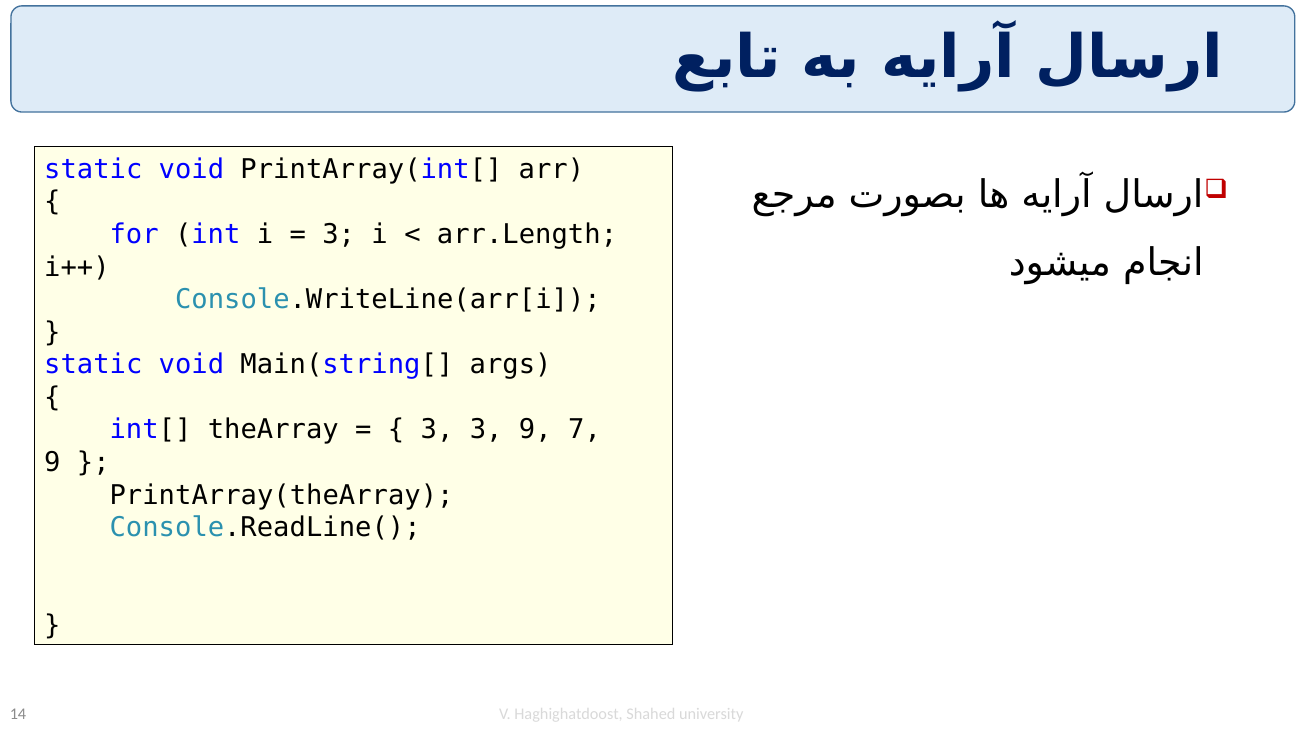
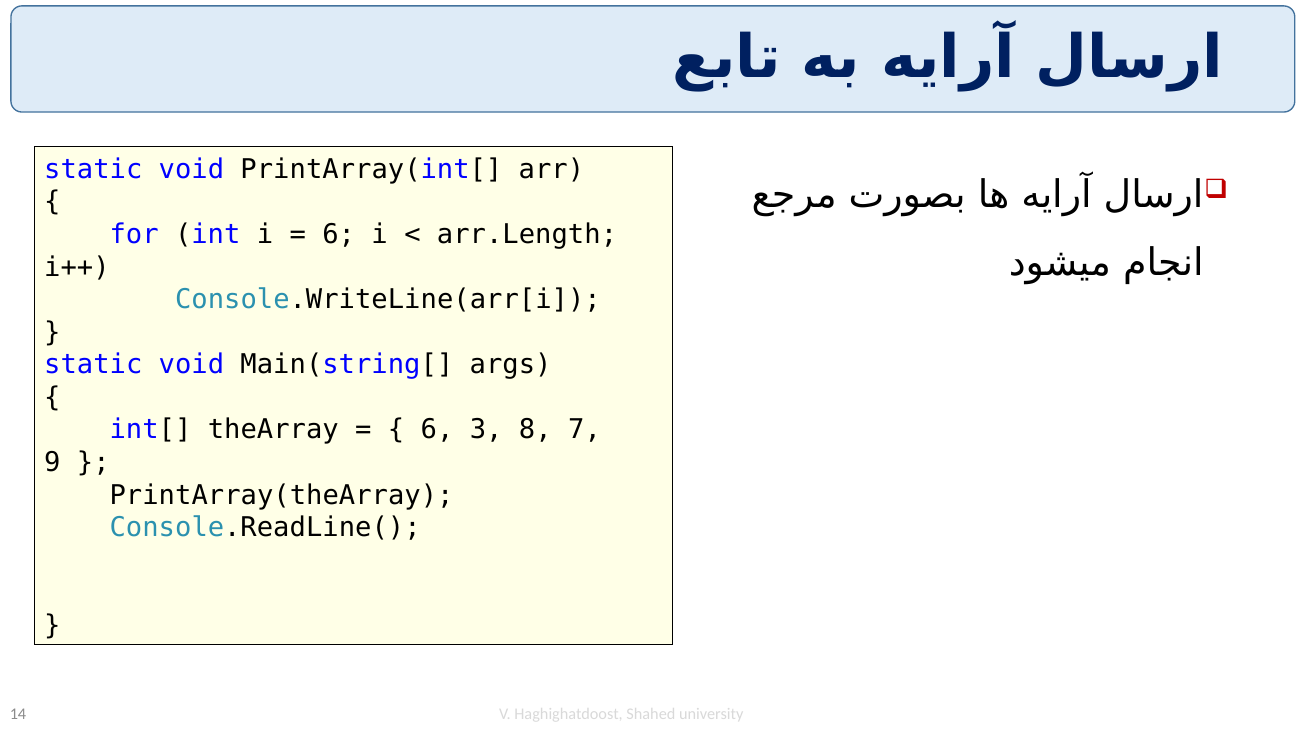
3 at (339, 234): 3 -> 6
3 at (437, 430): 3 -> 6
3 9: 9 -> 8
